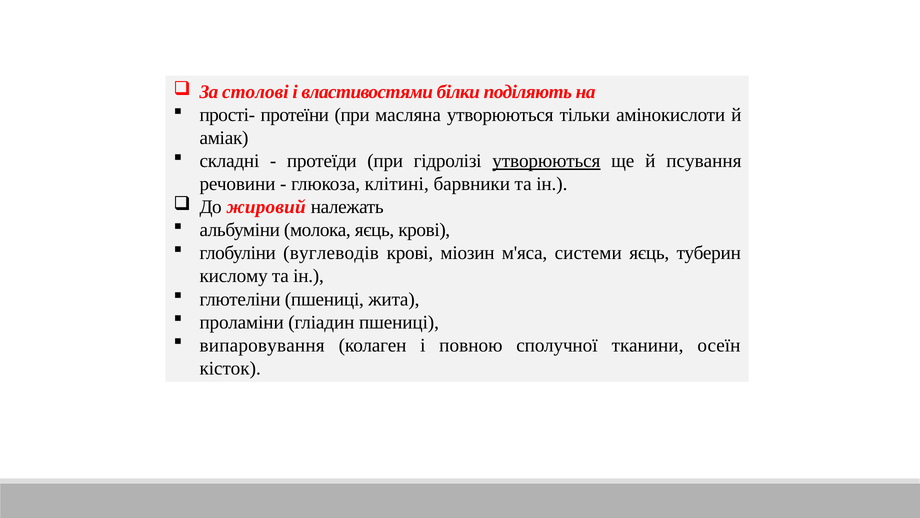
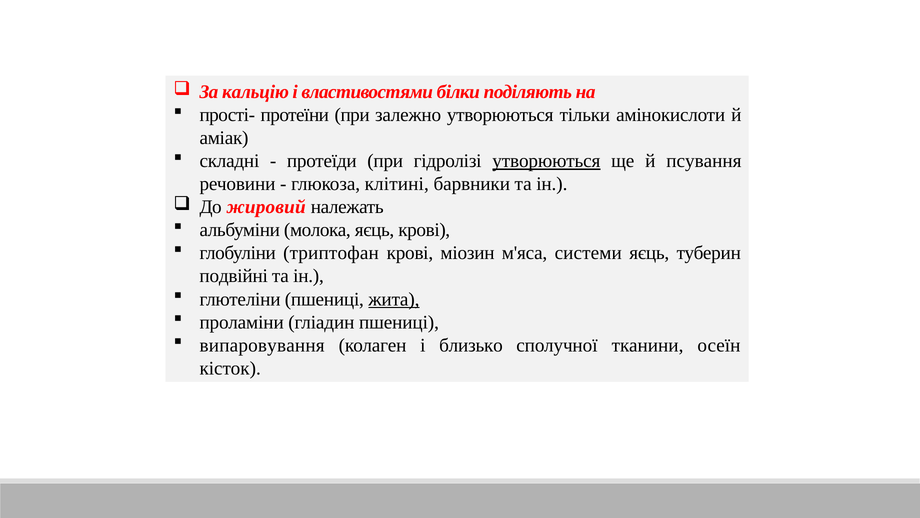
столові: столові -> кальцію
масляна: масляна -> залежно
вуглеводів: вуглеводів -> триптофан
кислому: кислому -> подвійні
жита underline: none -> present
повною: повною -> близько
